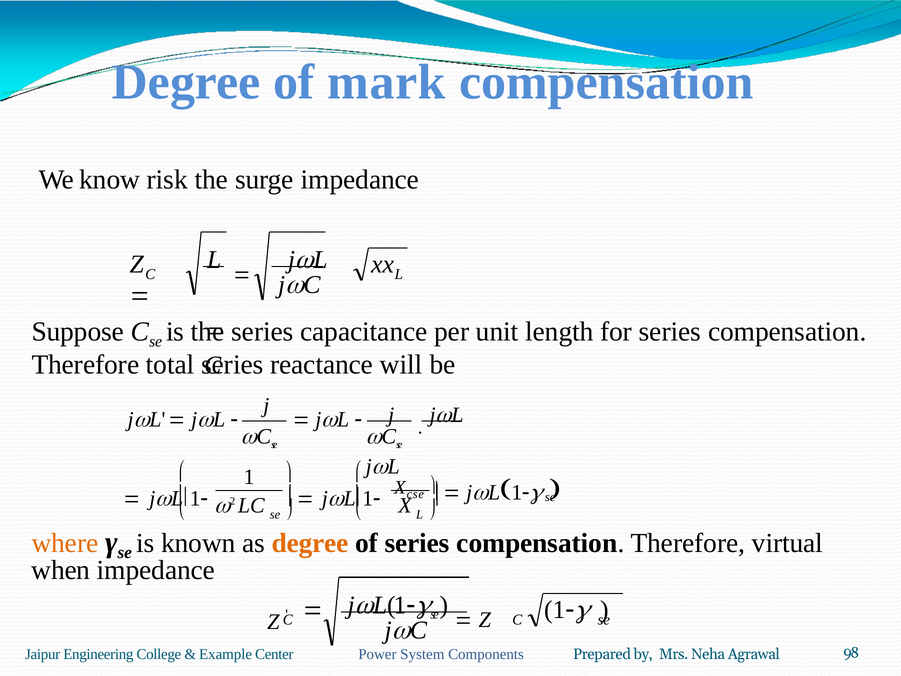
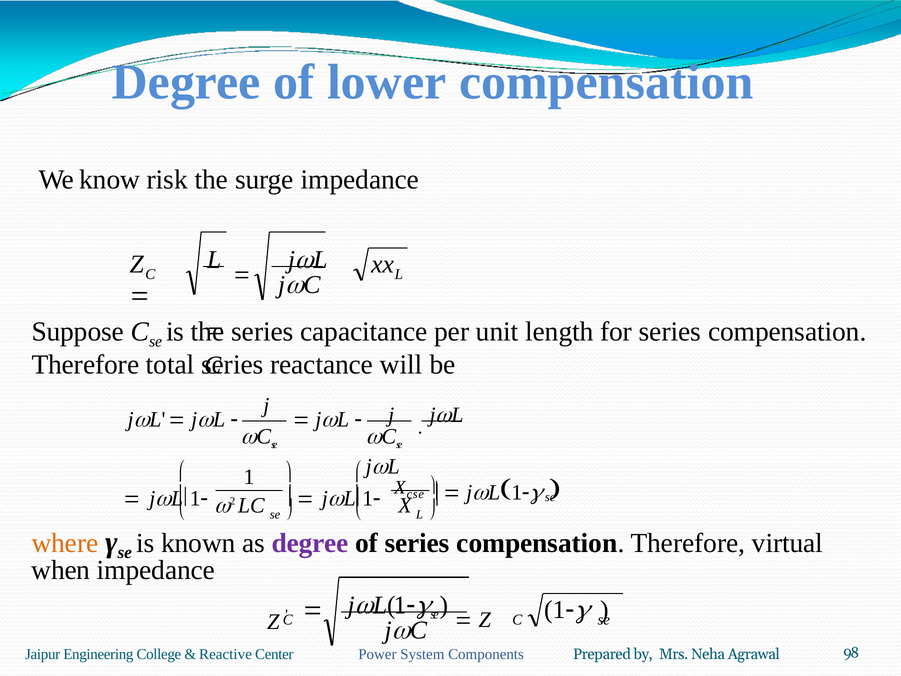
mark: mark -> lower
degree at (310, 543) colour: orange -> purple
Example: Example -> Reactive
